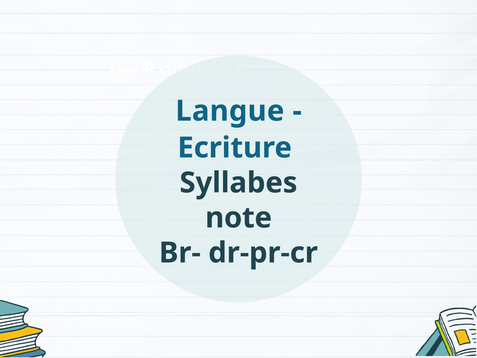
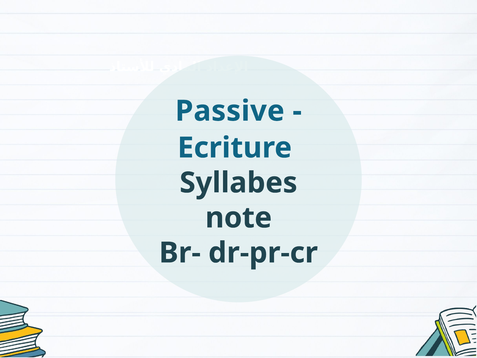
Langue: Langue -> Passive
